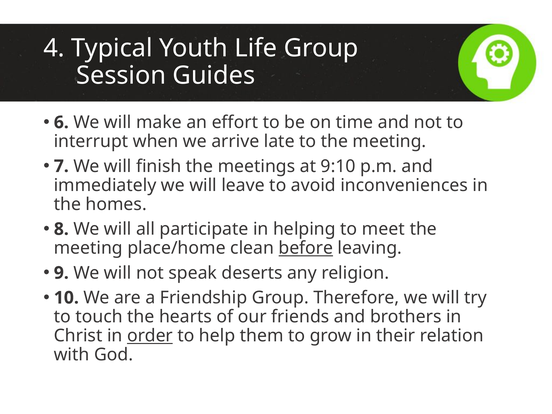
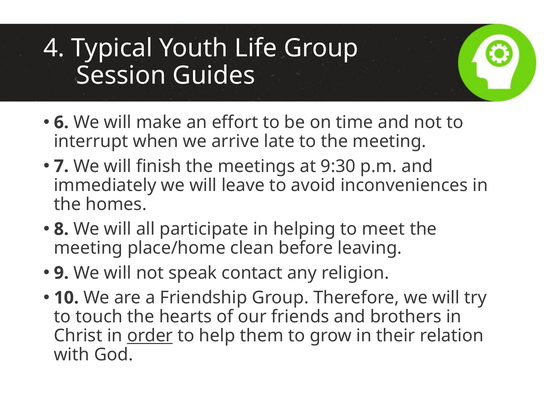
9:10: 9:10 -> 9:30
before underline: present -> none
deserts: deserts -> contact
